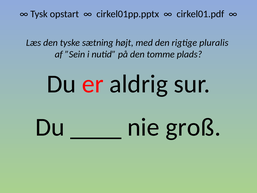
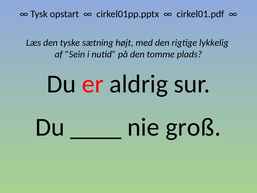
pluralis: pluralis -> lykkelig
